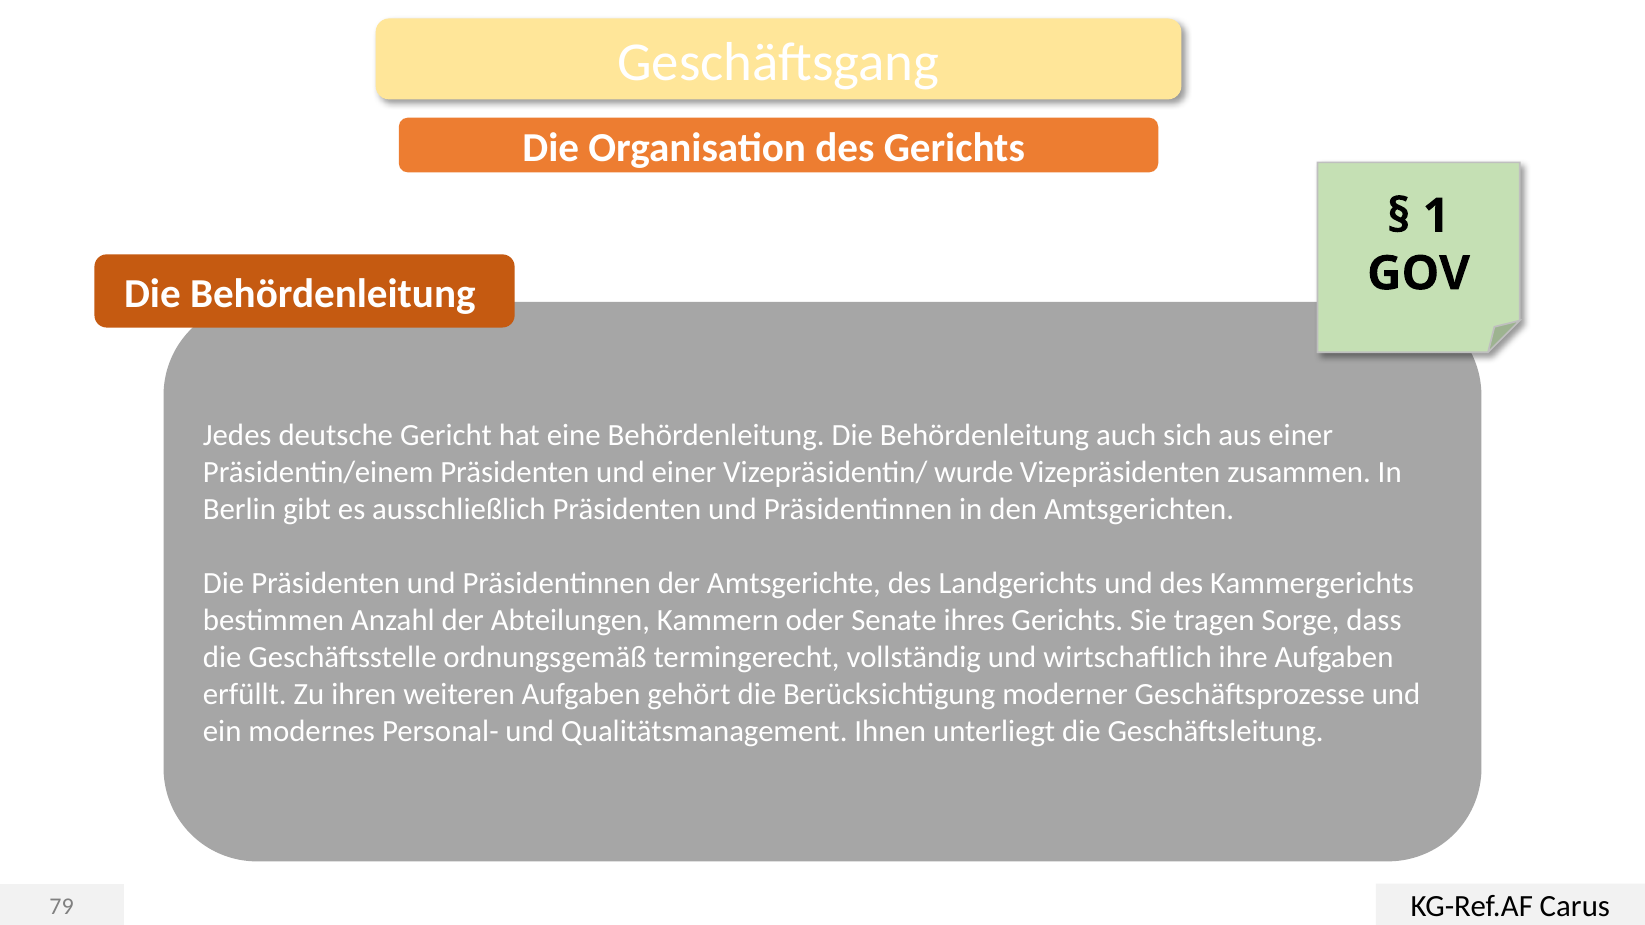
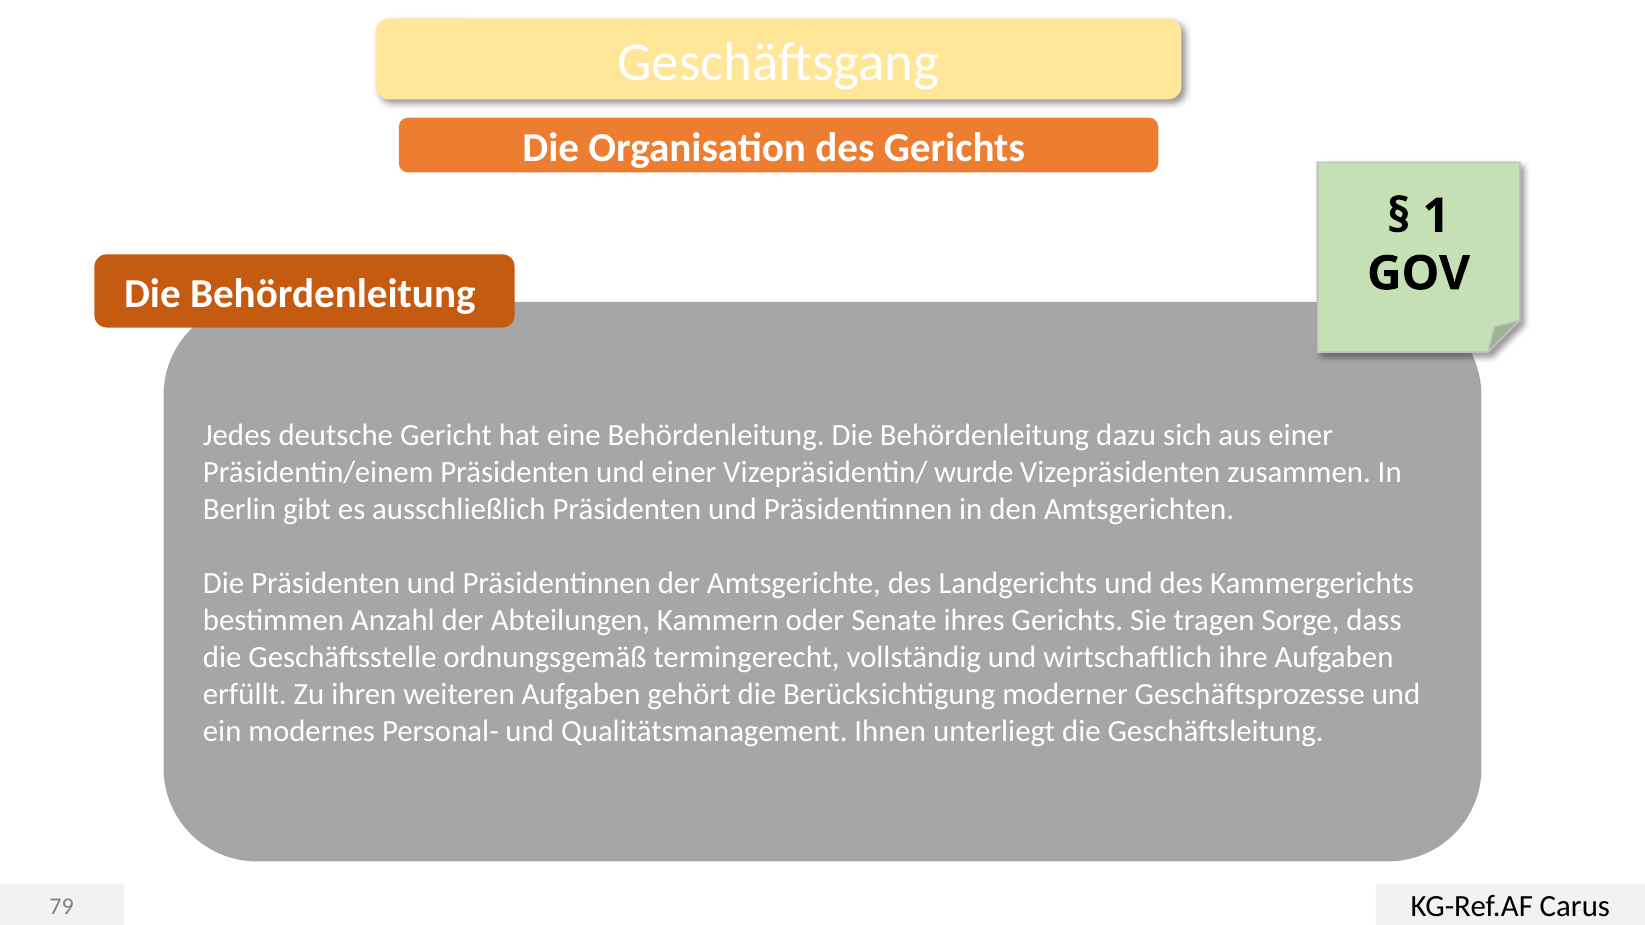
auch: auch -> dazu
